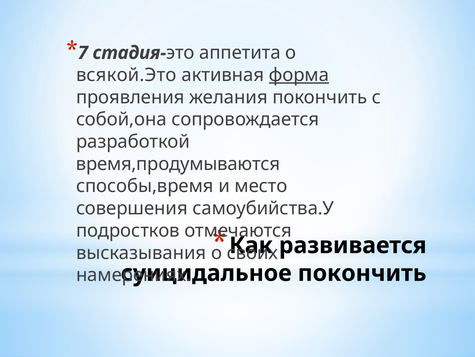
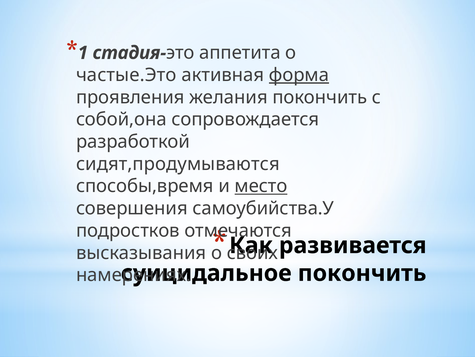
7: 7 -> 1
всякой.Это: всякой.Это -> частые.Это
время,продумываются: время,продумываются -> сидят,продумываются
место underline: none -> present
